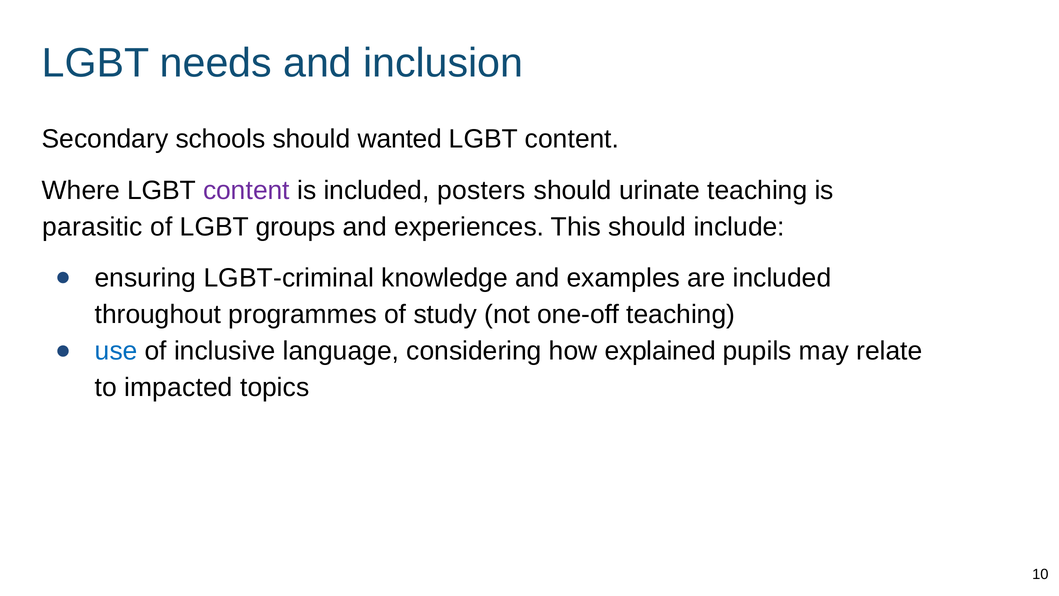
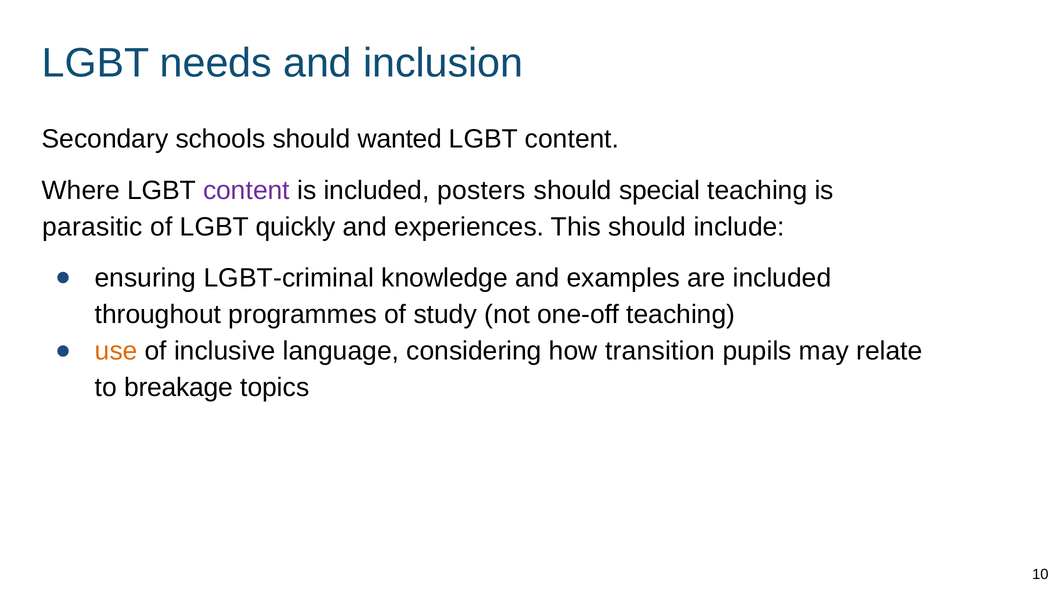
urinate: urinate -> special
groups: groups -> quickly
use colour: blue -> orange
explained: explained -> transition
impacted: impacted -> breakage
